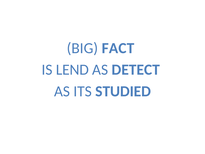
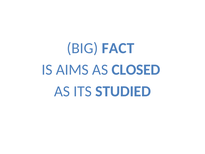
LEND: LEND -> AIMS
DETECT: DETECT -> CLOSED
